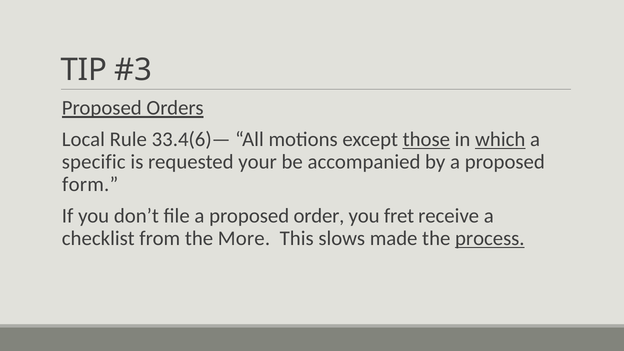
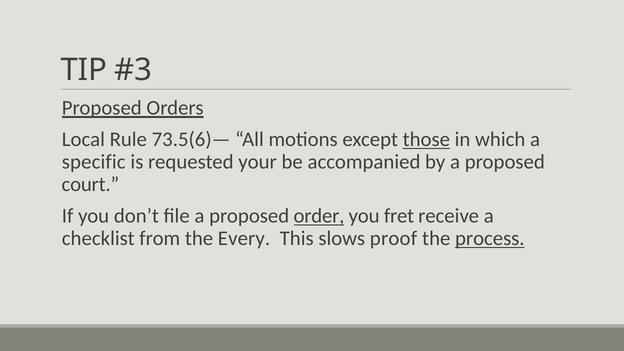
33.4(6)—: 33.4(6)— -> 73.5(6)—
which underline: present -> none
form: form -> court
order underline: none -> present
More: More -> Every
made: made -> proof
